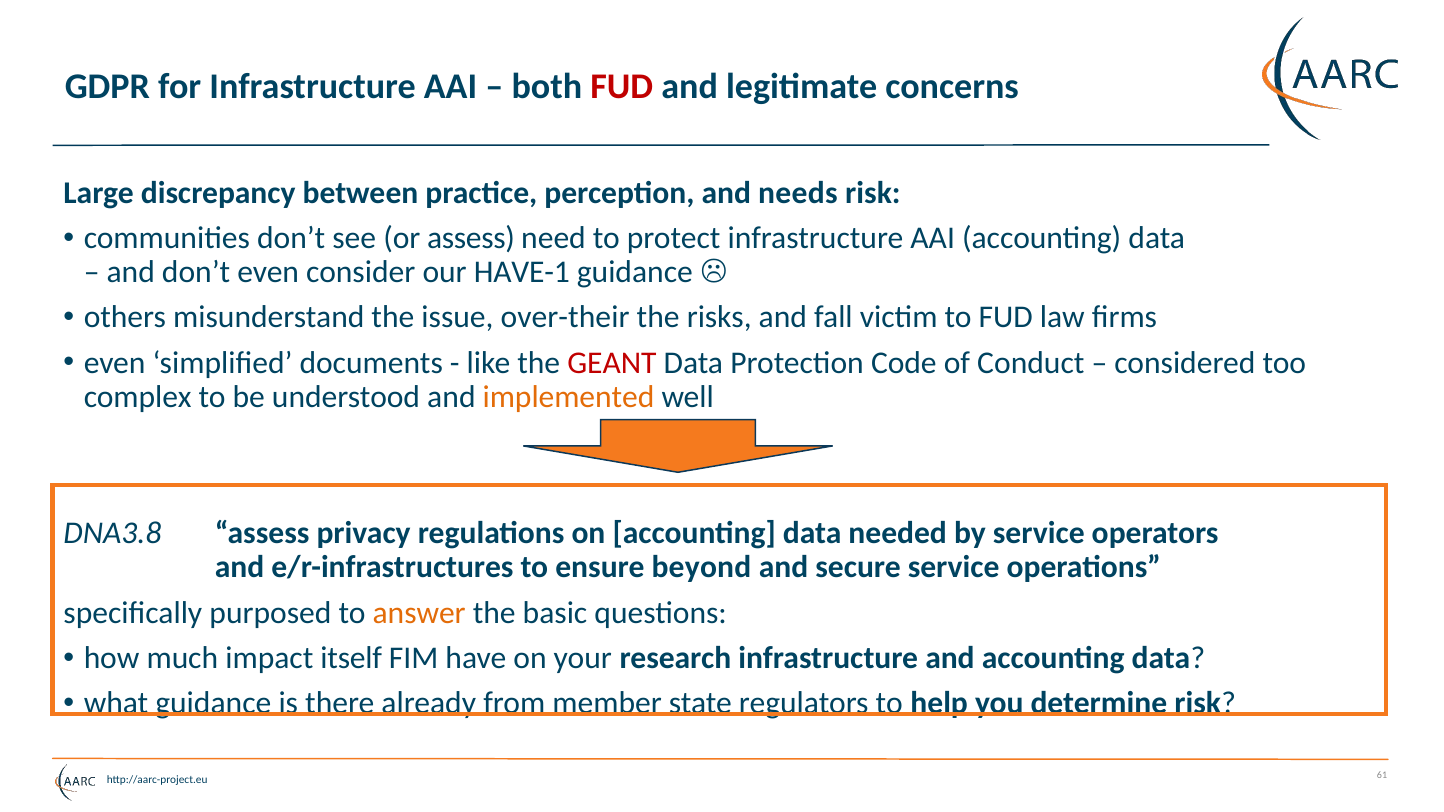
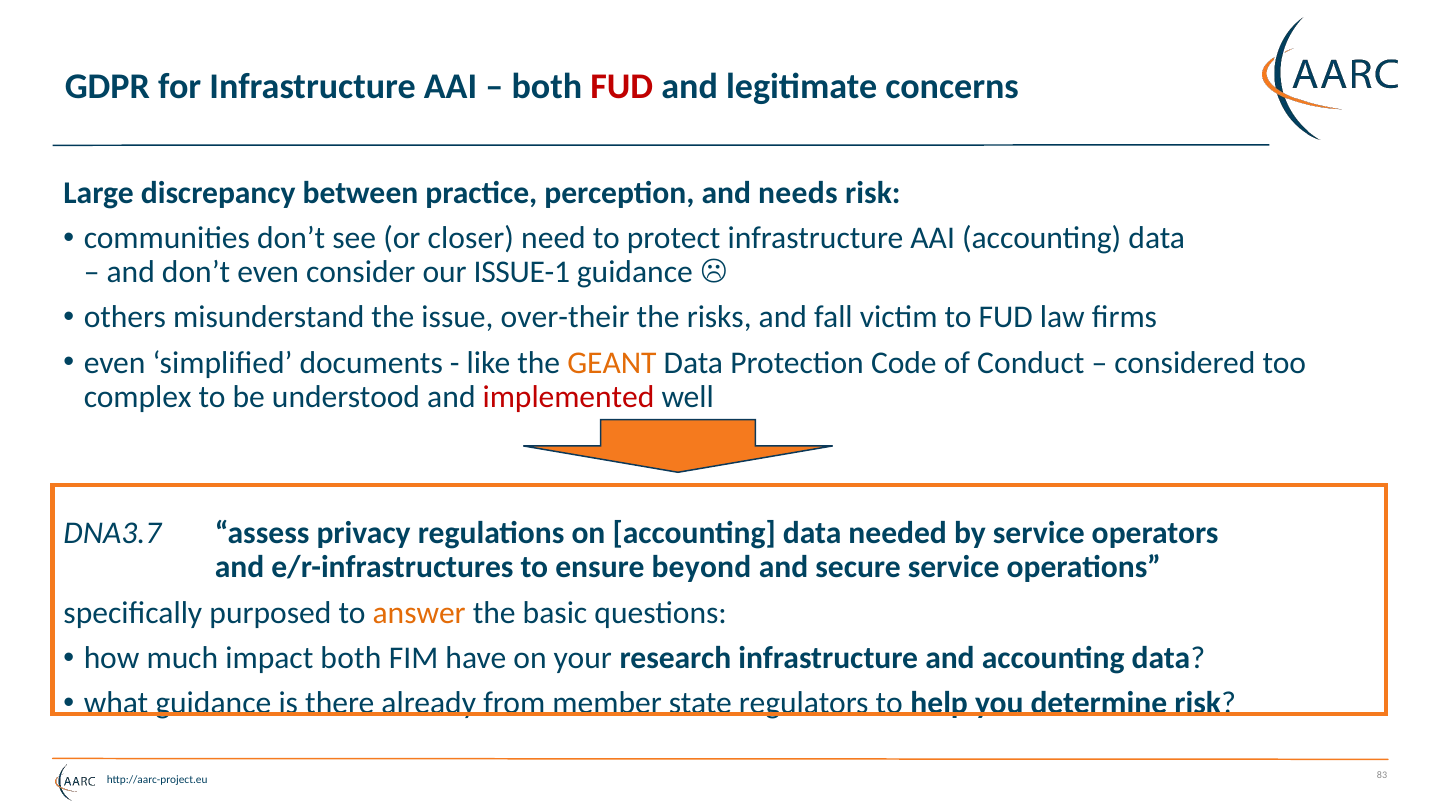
or assess: assess -> closer
HAVE-1: HAVE-1 -> ISSUE-1
GEANT colour: red -> orange
implemented colour: orange -> red
DNA3.8: DNA3.8 -> DNA3.7
impact itself: itself -> both
61: 61 -> 83
